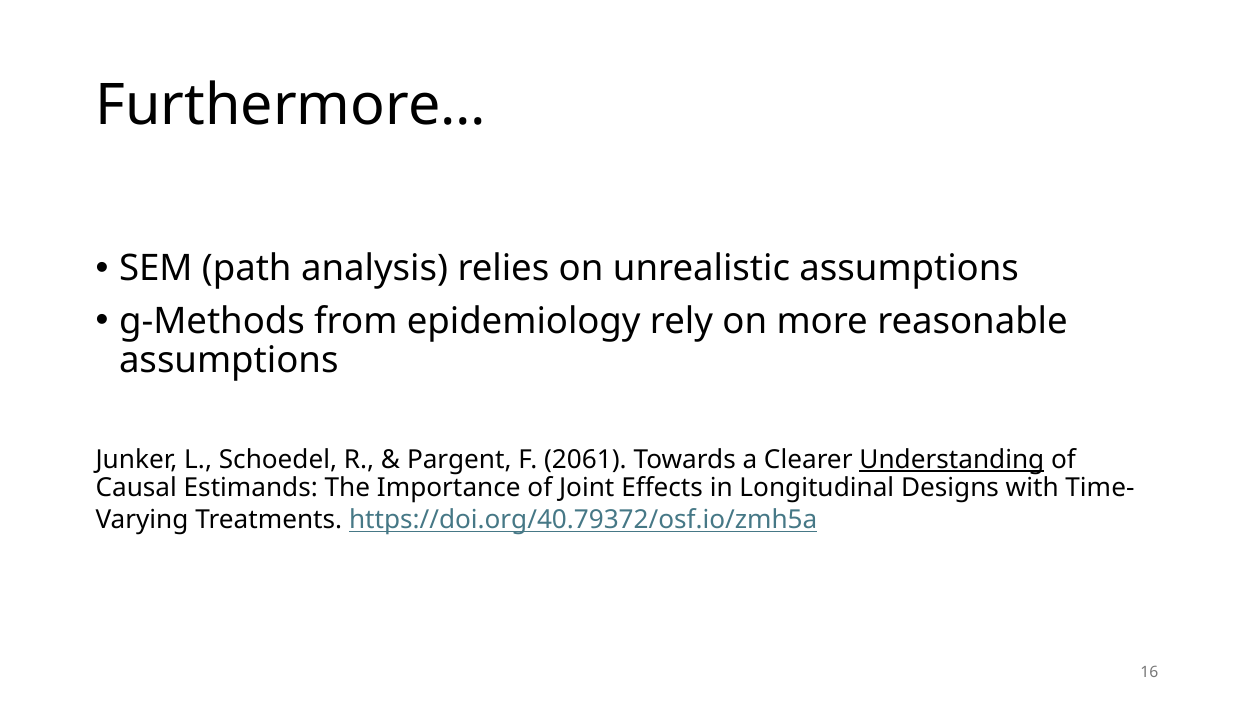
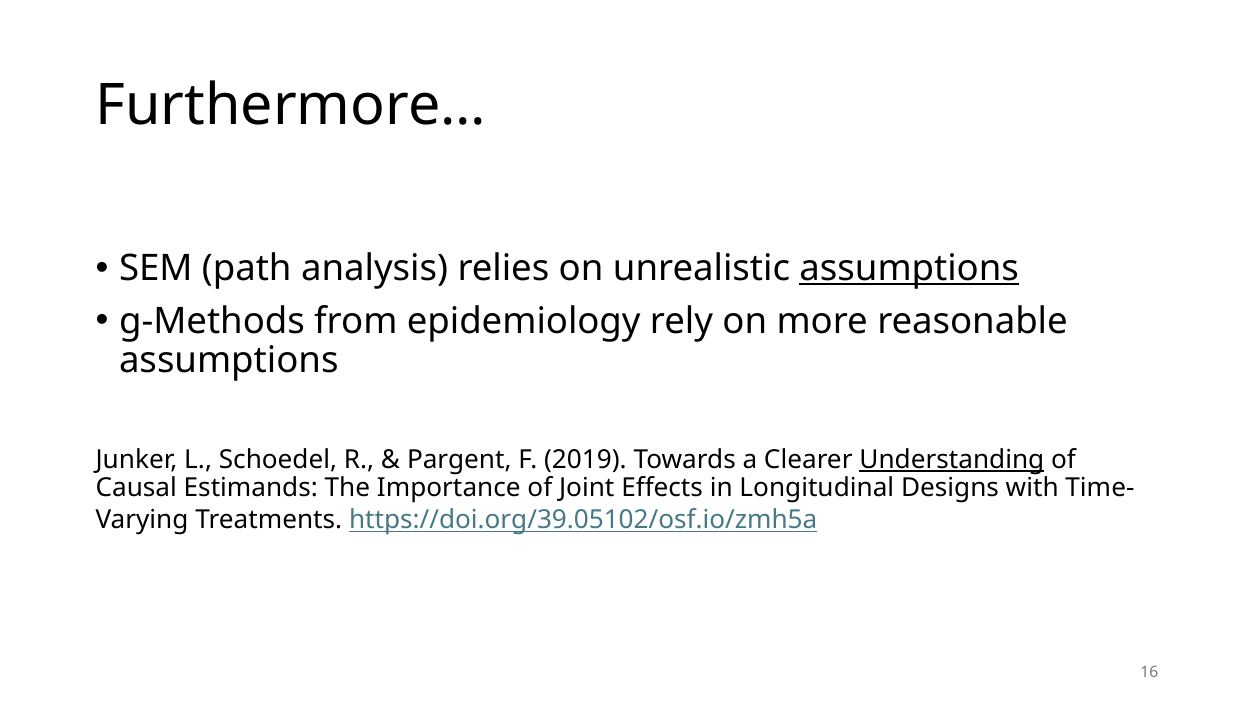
assumptions at (909, 269) underline: none -> present
2061: 2061 -> 2019
https://doi.org/40.79372/osf.io/zmh5a: https://doi.org/40.79372/osf.io/zmh5a -> https://doi.org/39.05102/osf.io/zmh5a
